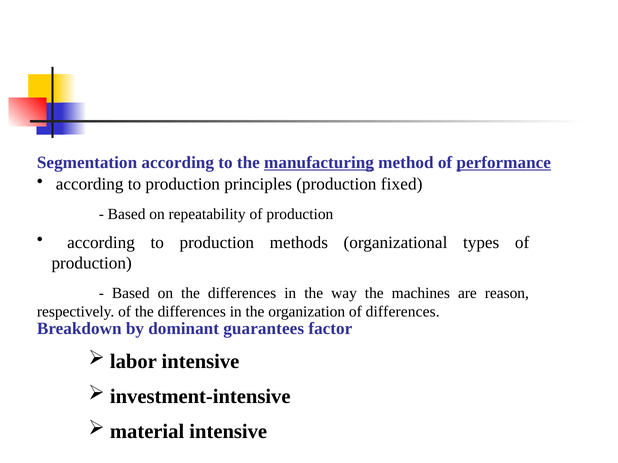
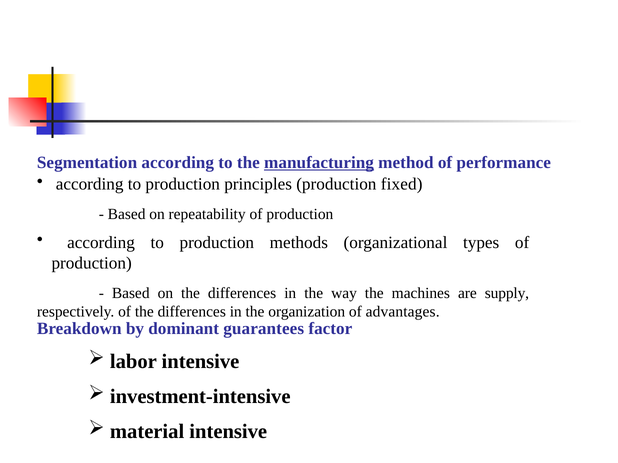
performance underline: present -> none
reason: reason -> supply
of differences: differences -> advantages
